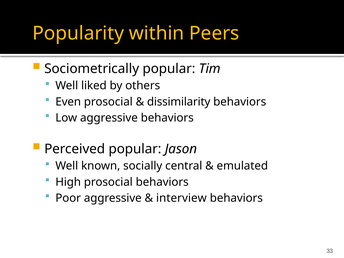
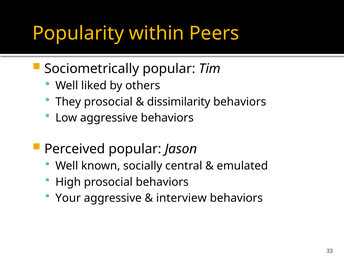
Even: Even -> They
Poor: Poor -> Your
